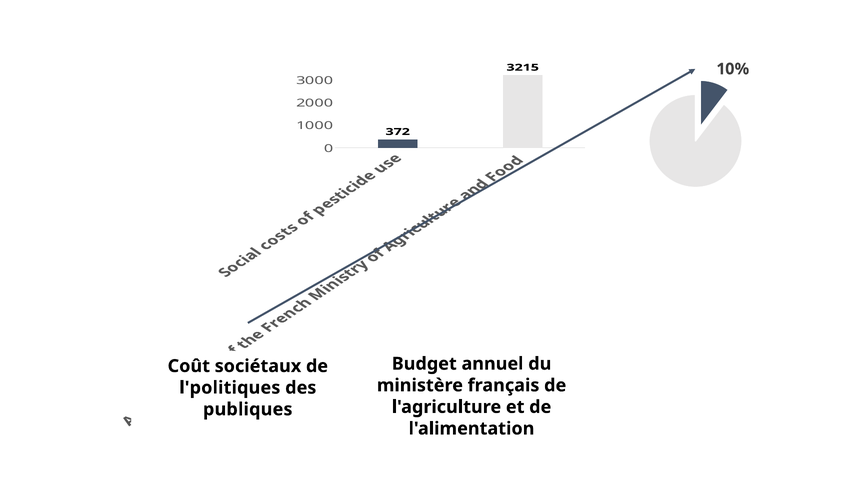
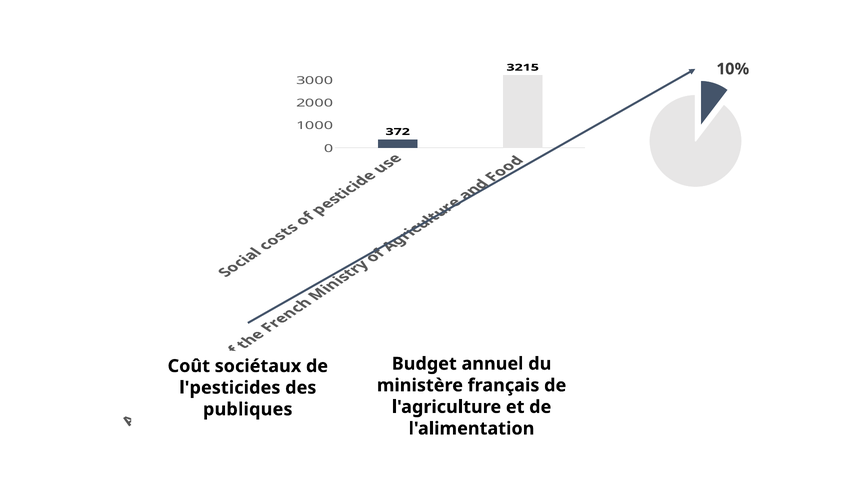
l'politiques: l'politiques -> l'pesticides
